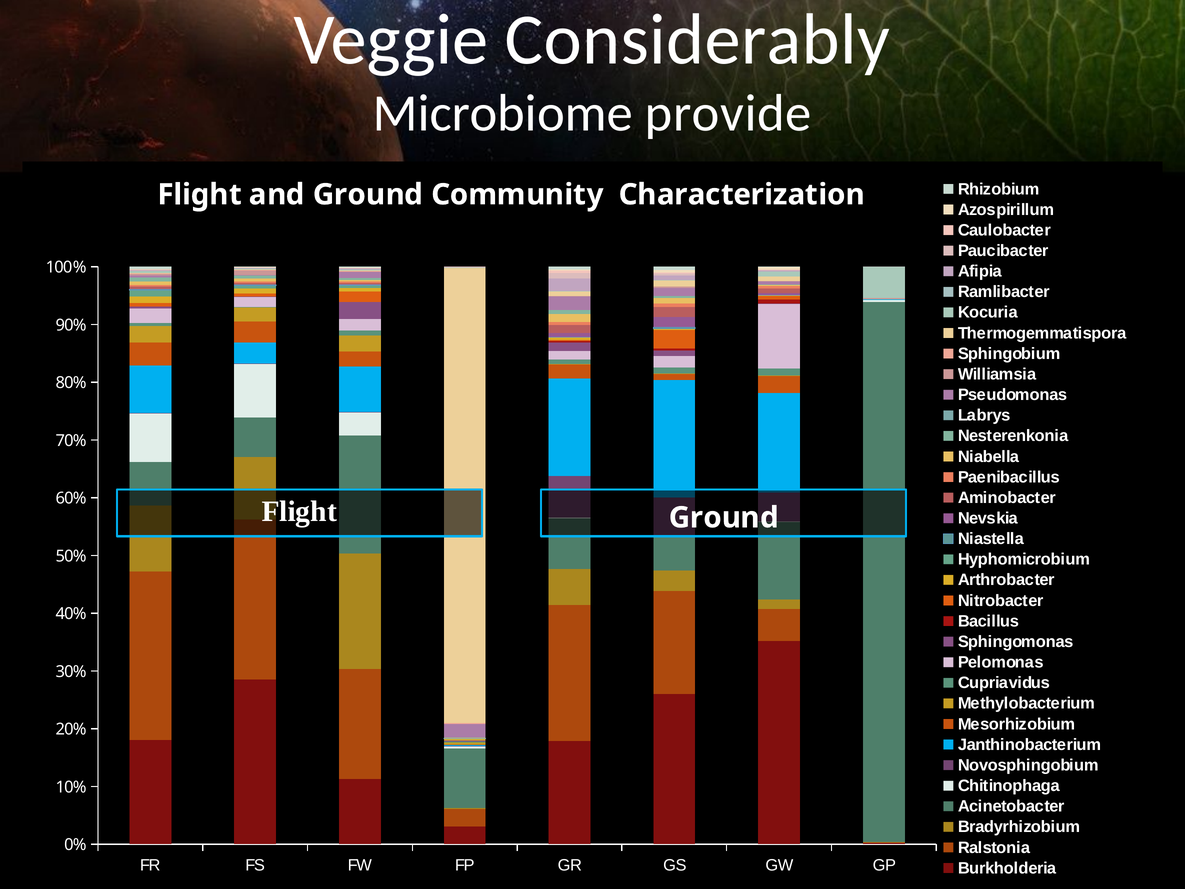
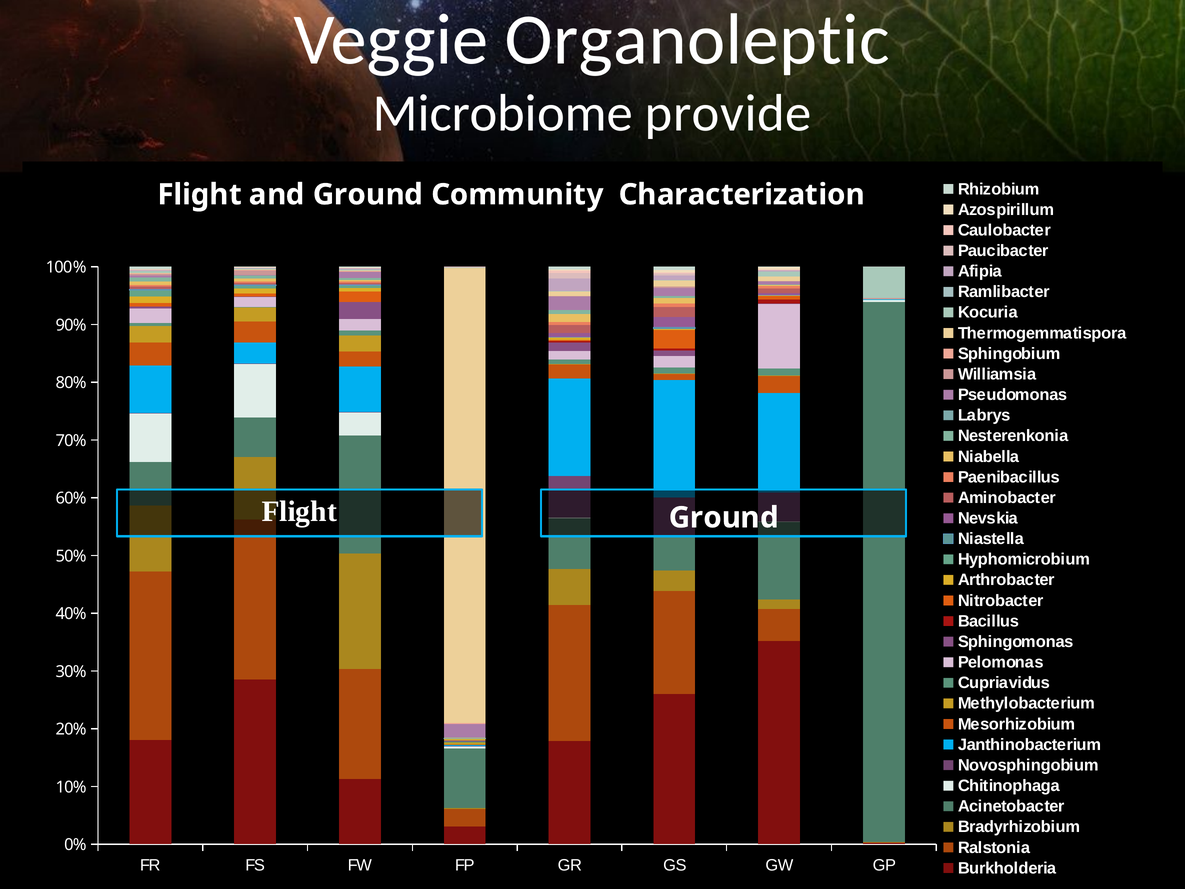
Considerably: Considerably -> Organoleptic
